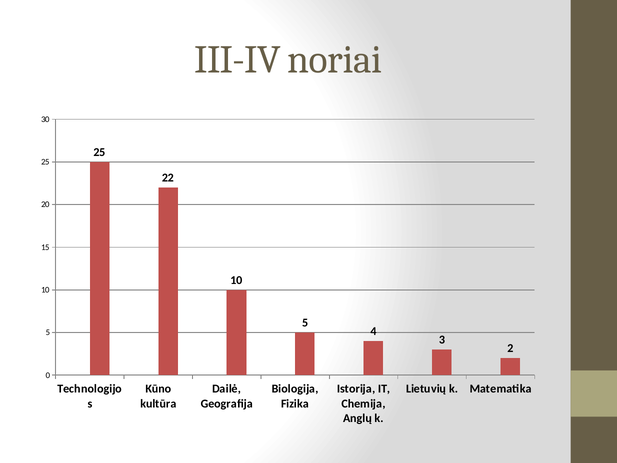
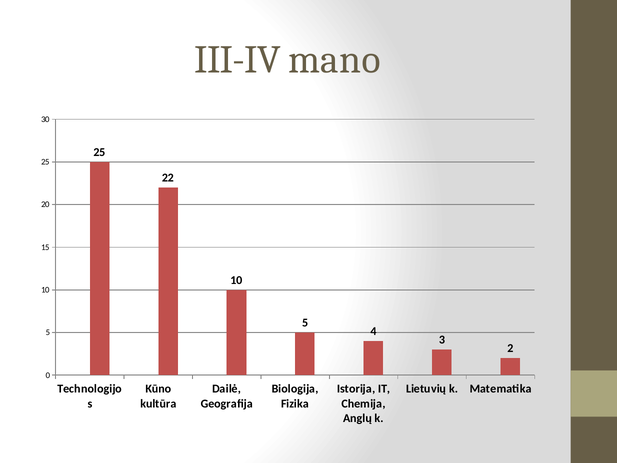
noriai: noriai -> mano
